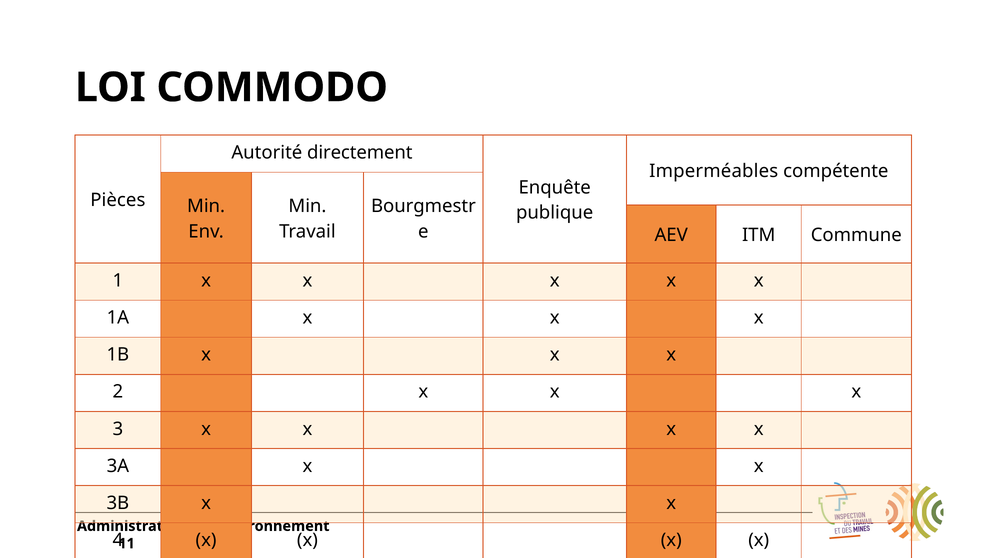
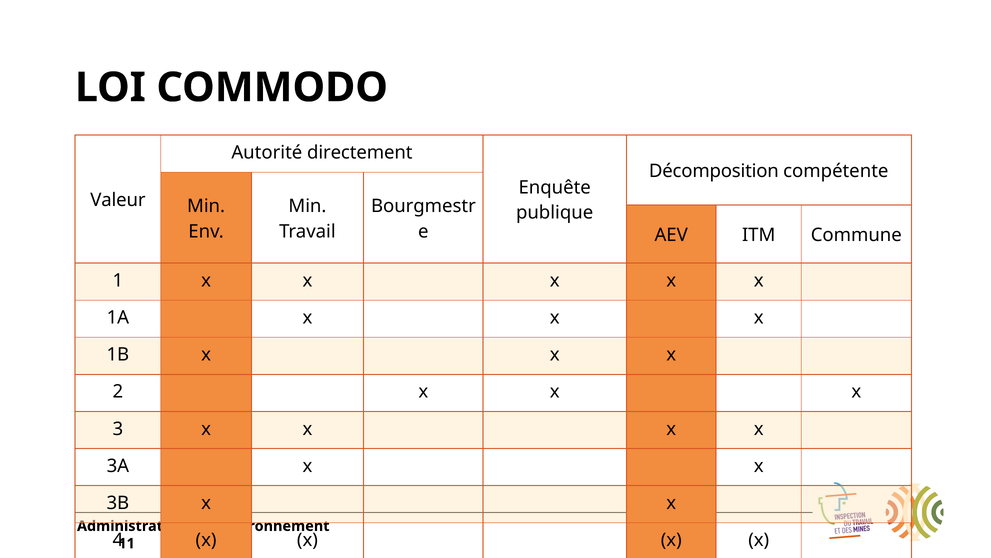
Imperméables: Imperméables -> Décomposition
Pièces: Pièces -> Valeur
